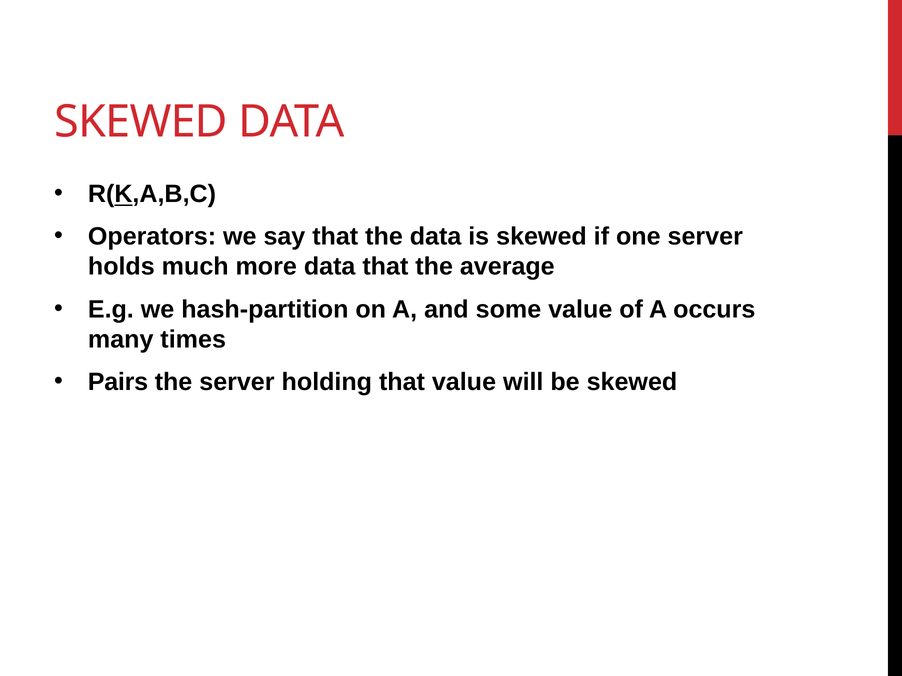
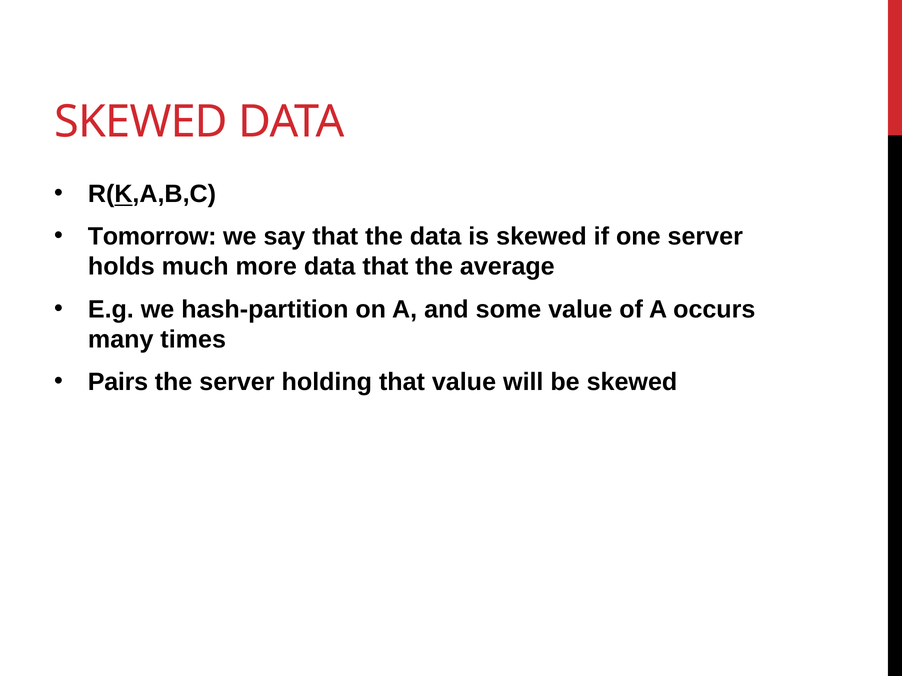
Operators: Operators -> Tomorrow
